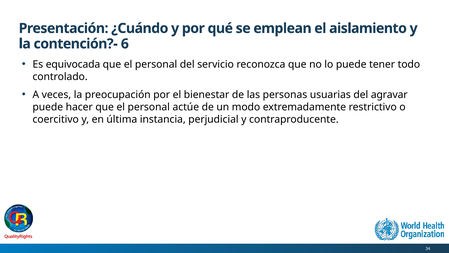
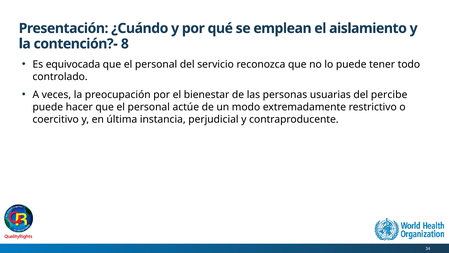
6: 6 -> 8
agravar: agravar -> percibe
